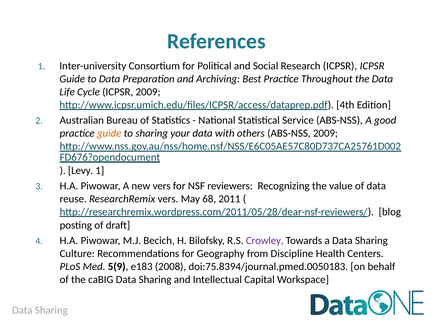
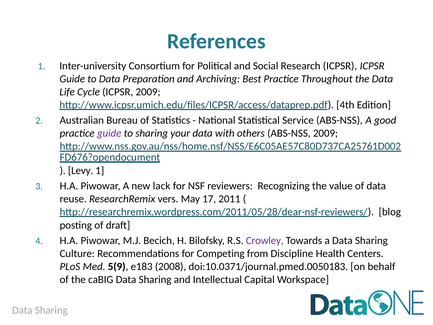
guide at (109, 133) colour: orange -> purple
new vers: vers -> lack
68: 68 -> 17
Geography: Geography -> Competing
doi:75.8394/journal.pmed.0050183: doi:75.8394/journal.pmed.0050183 -> doi:10.0371/journal.pmed.0050183
